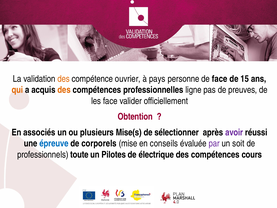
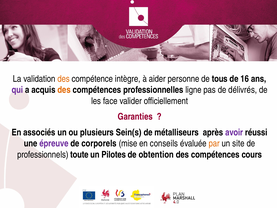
ouvrier: ouvrier -> intègre
pays: pays -> aider
de face: face -> tous
15: 15 -> 16
qui colour: orange -> purple
preuves: preuves -> délivrés
Obtention: Obtention -> Garanties
Mise(s: Mise(s -> Sein(s
sélectionner: sélectionner -> métalliseurs
épreuve colour: blue -> purple
par colour: purple -> orange
soit: soit -> site
électrique: électrique -> obtention
